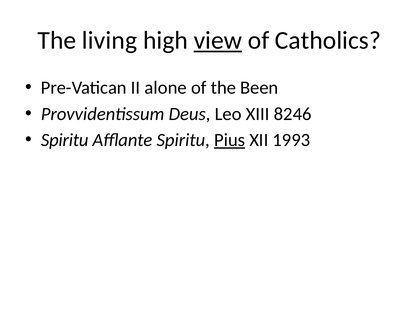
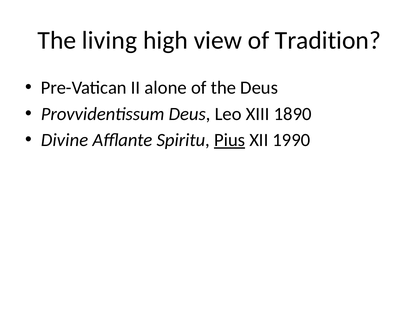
view underline: present -> none
Catholics: Catholics -> Tradition
the Been: Been -> Deus
8246: 8246 -> 1890
Spiritu at (65, 140): Spiritu -> Divine
1993: 1993 -> 1990
